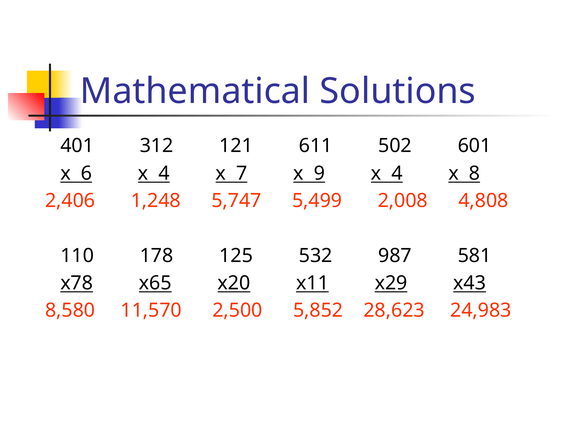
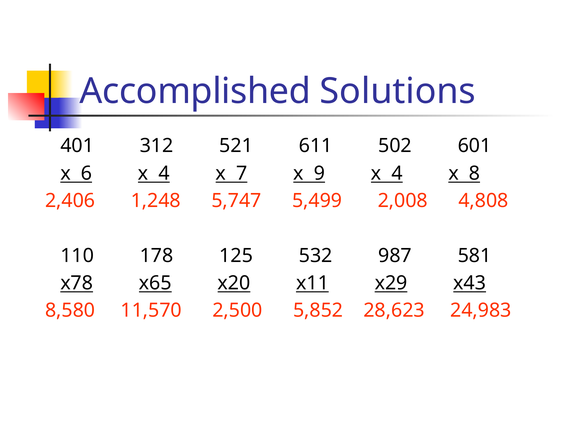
Mathematical: Mathematical -> Accomplished
121: 121 -> 521
